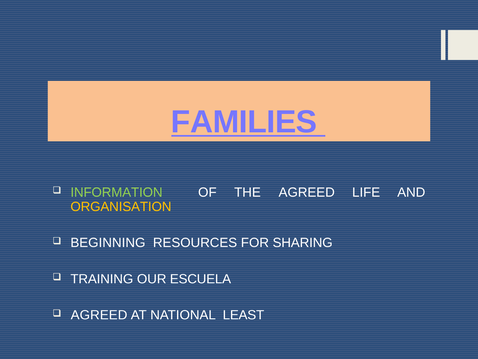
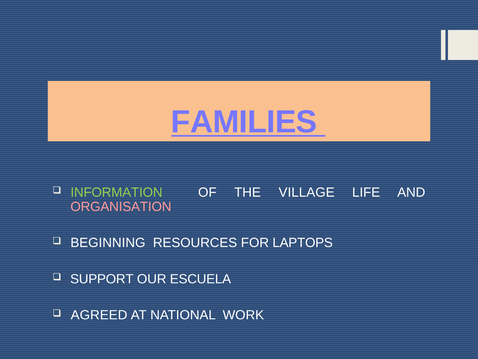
THE AGREED: AGREED -> VILLAGE
ORGANISATION colour: yellow -> pink
SHARING: SHARING -> LAPTOPS
TRAINING: TRAINING -> SUPPORT
LEAST: LEAST -> WORK
